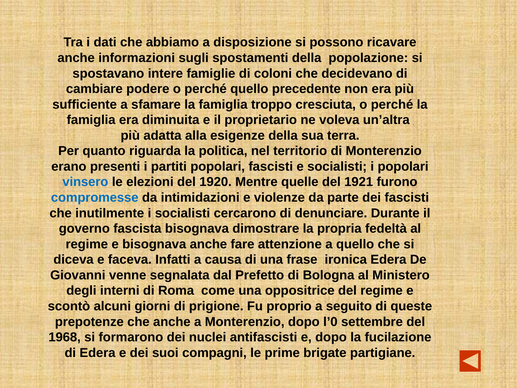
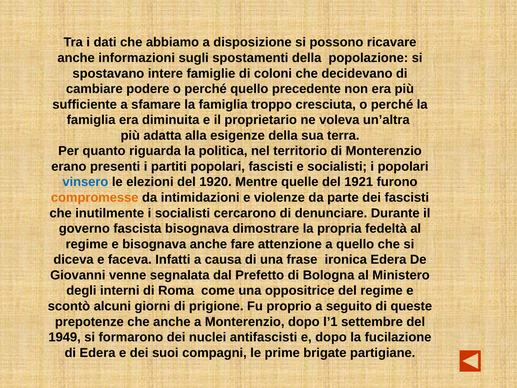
compromesse colour: blue -> orange
l’0: l’0 -> l’1
1968: 1968 -> 1949
